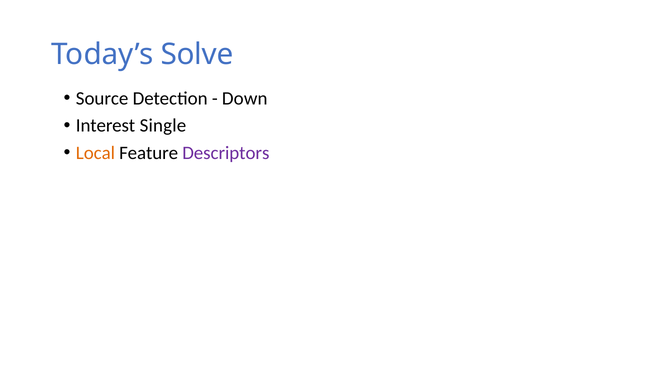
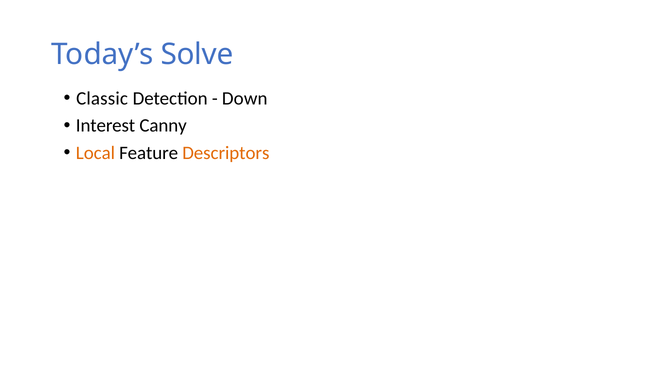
Source: Source -> Classic
Single: Single -> Canny
Descriptors colour: purple -> orange
